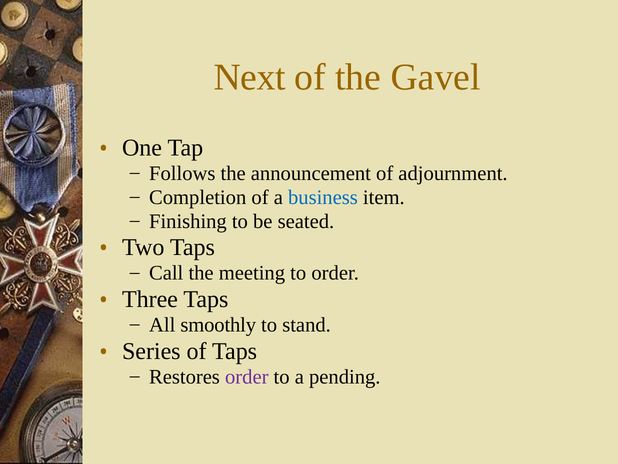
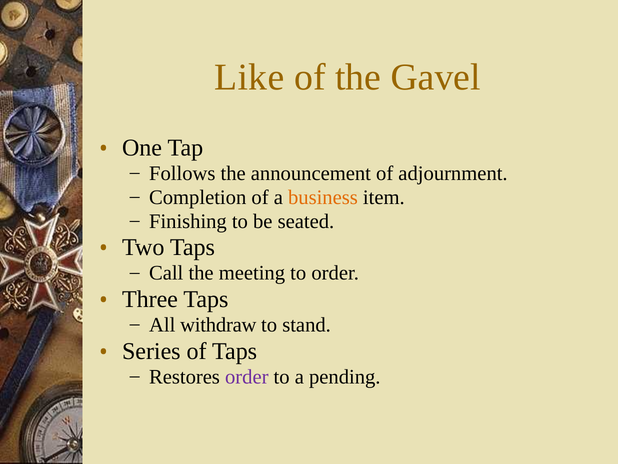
Next: Next -> Like
business colour: blue -> orange
smoothly: smoothly -> withdraw
